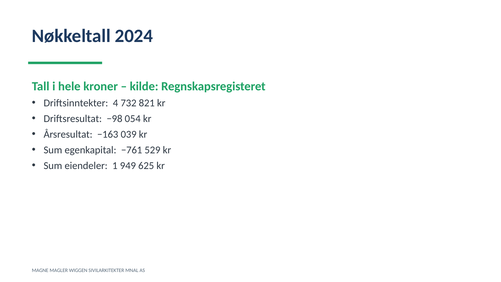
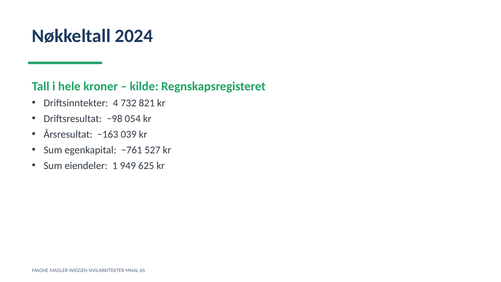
529: 529 -> 527
